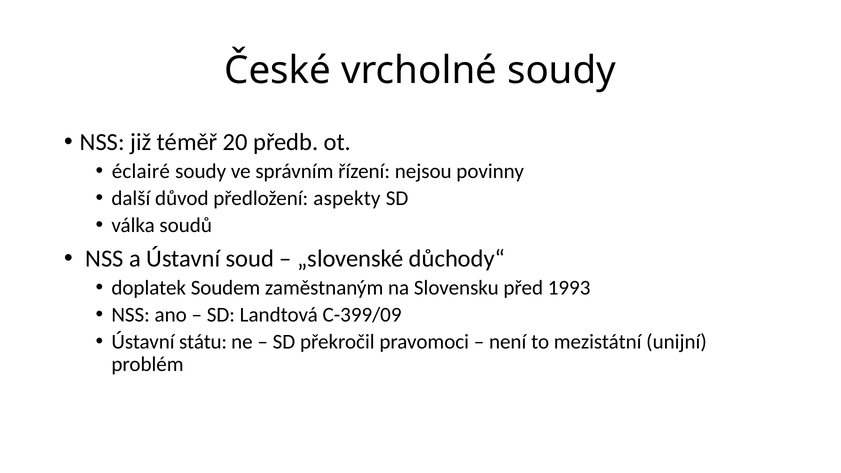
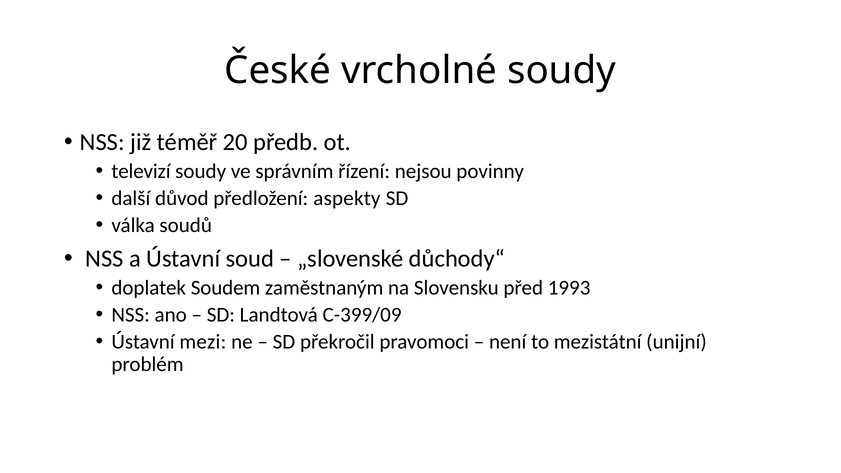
éclairé: éclairé -> televizí
státu: státu -> mezi
